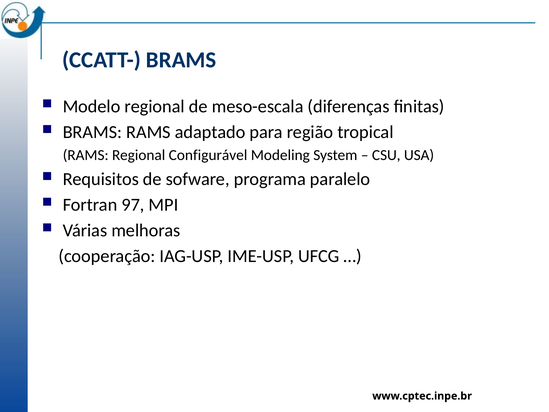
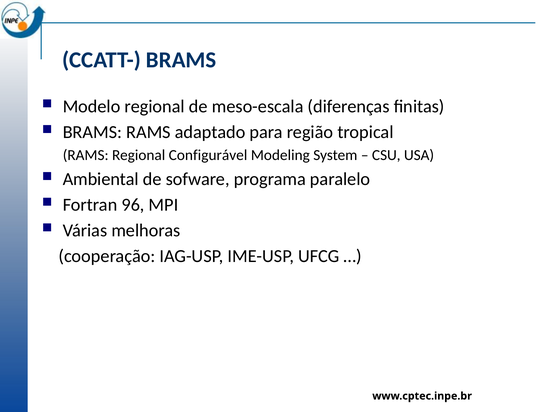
Requisitos: Requisitos -> Ambiental
97: 97 -> 96
